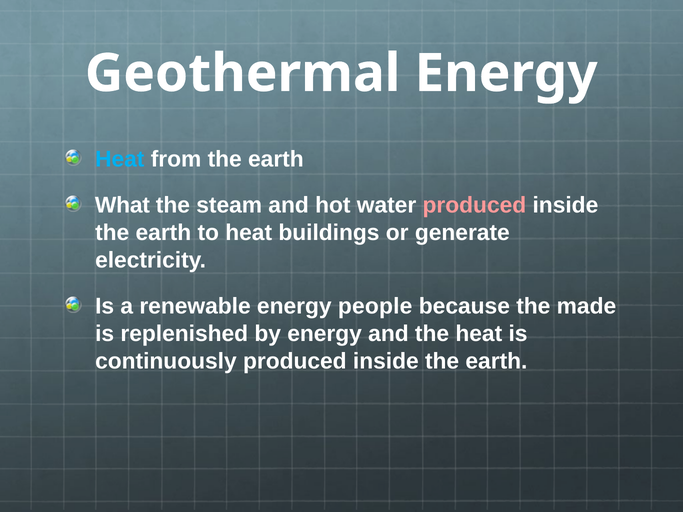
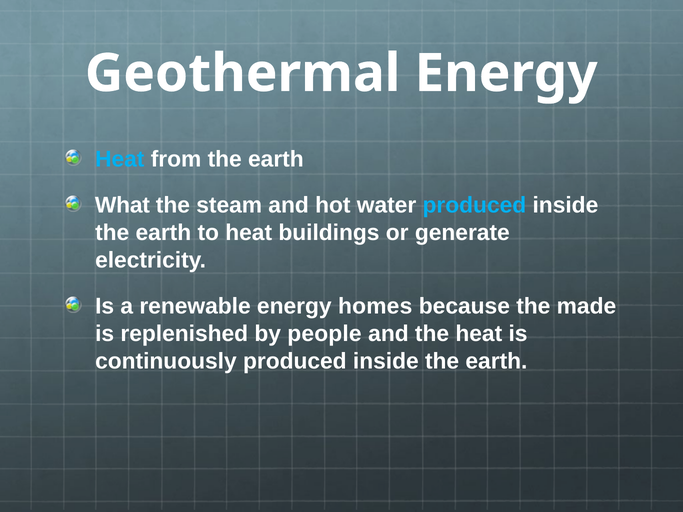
produced at (474, 206) colour: pink -> light blue
people: people -> homes
by energy: energy -> people
